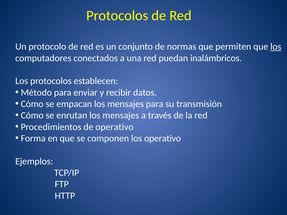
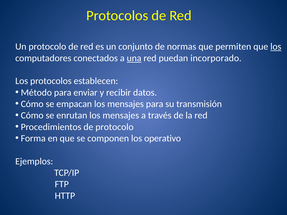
una underline: none -> present
inalámbricos: inalámbricos -> incorporado
de operativo: operativo -> protocolo
